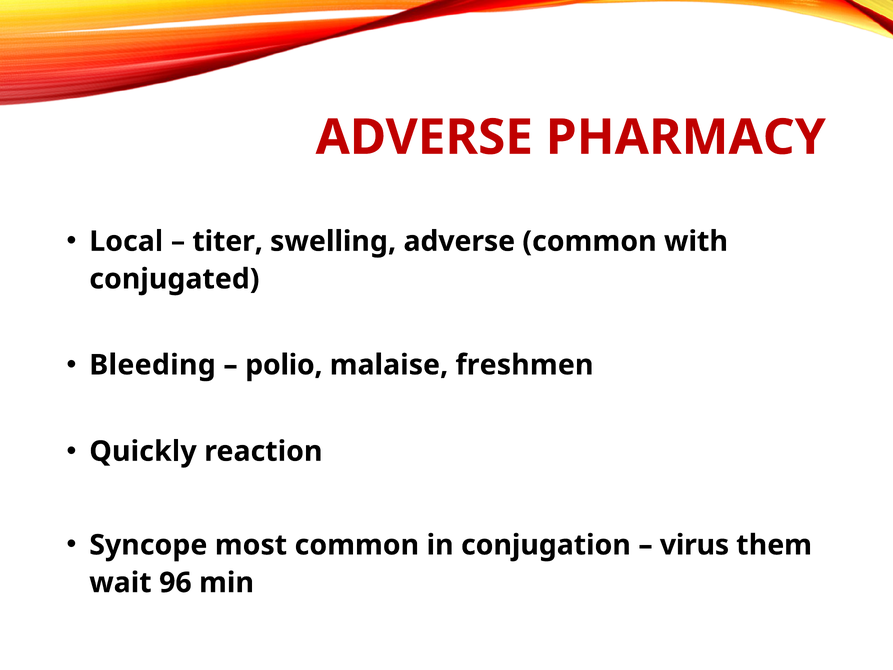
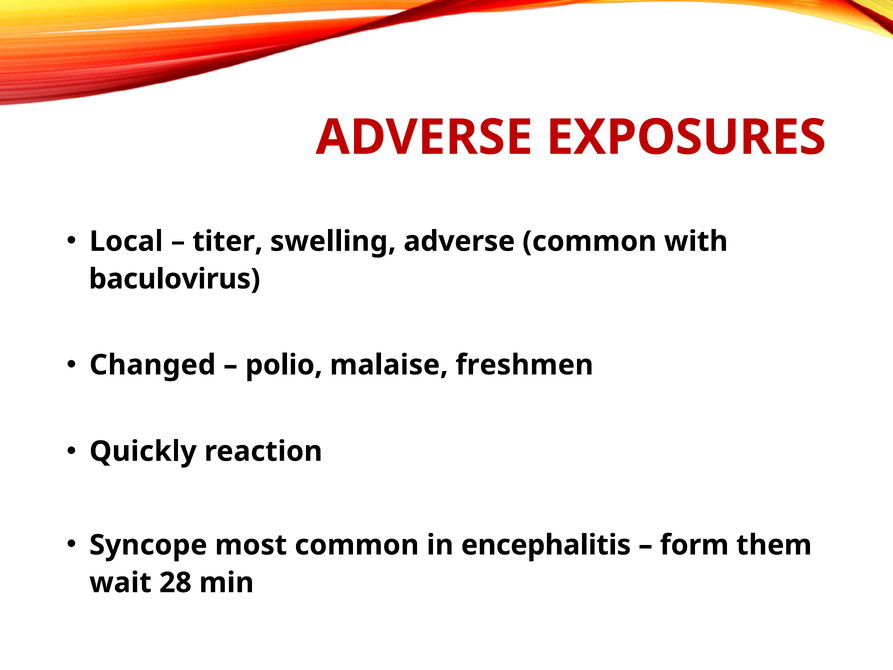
PHARMACY: PHARMACY -> EXPOSURES
conjugated: conjugated -> baculovirus
Bleeding: Bleeding -> Changed
conjugation: conjugation -> encephalitis
virus: virus -> form
96: 96 -> 28
